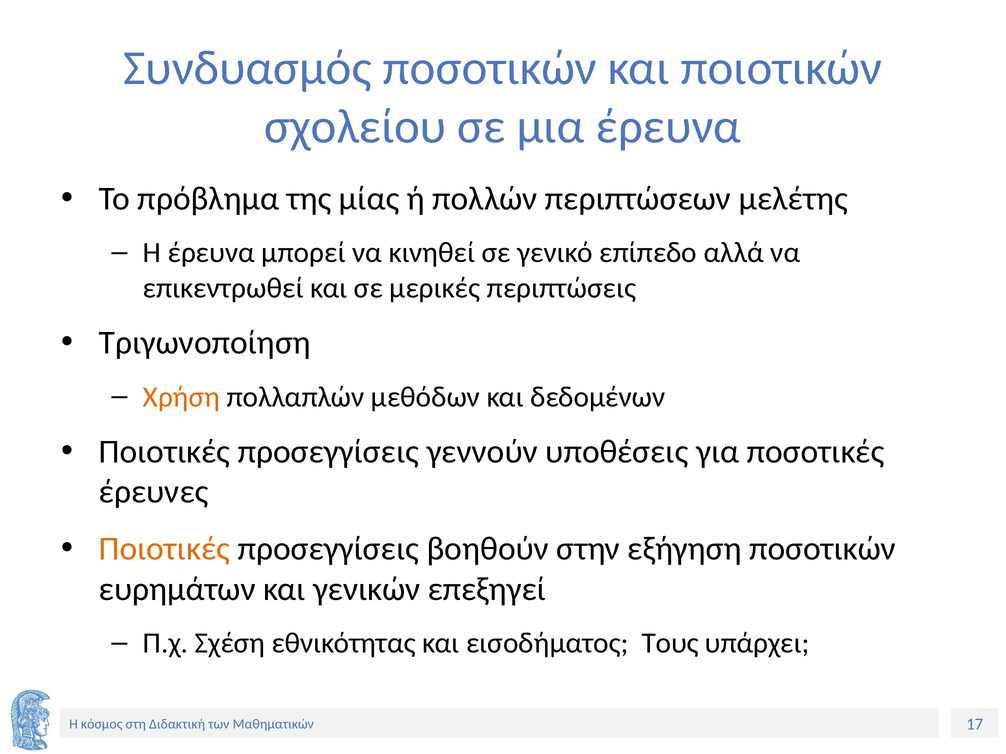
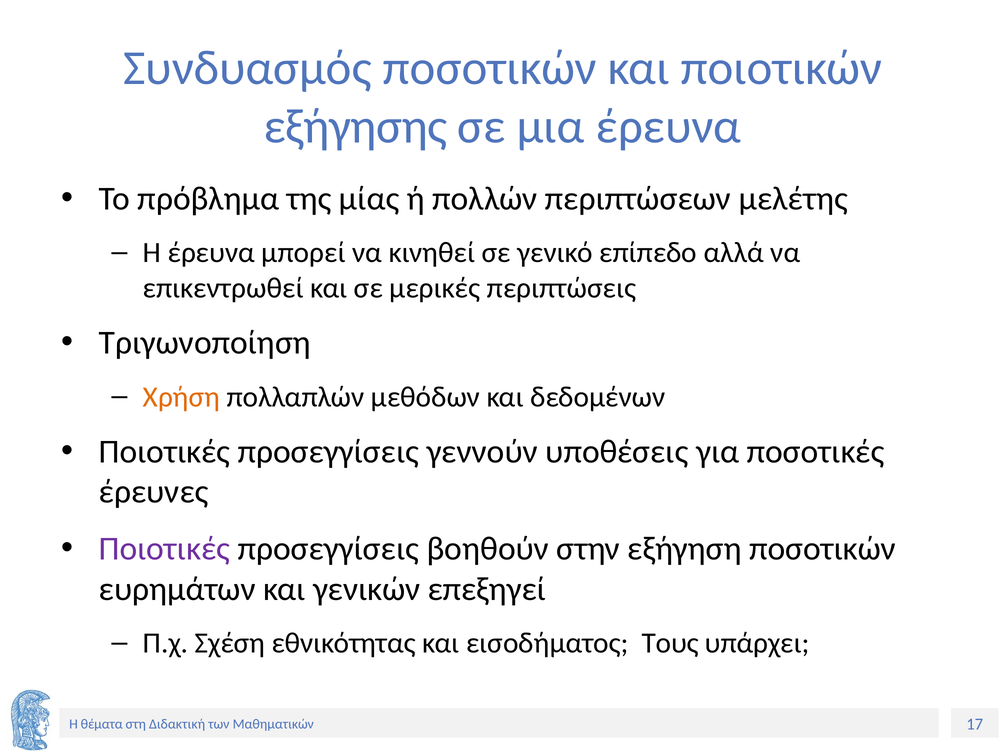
σχολείου: σχολείου -> εξήγησης
Ποιοτικές at (164, 549) colour: orange -> purple
κόσμος: κόσμος -> θέματα
